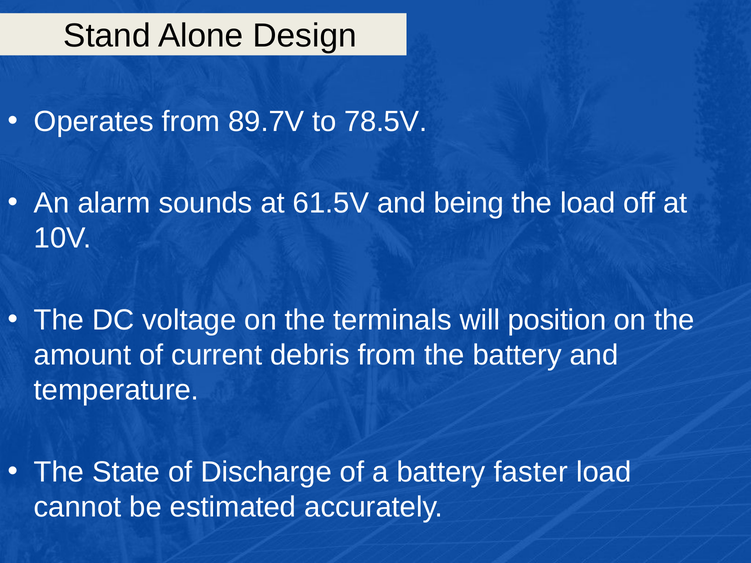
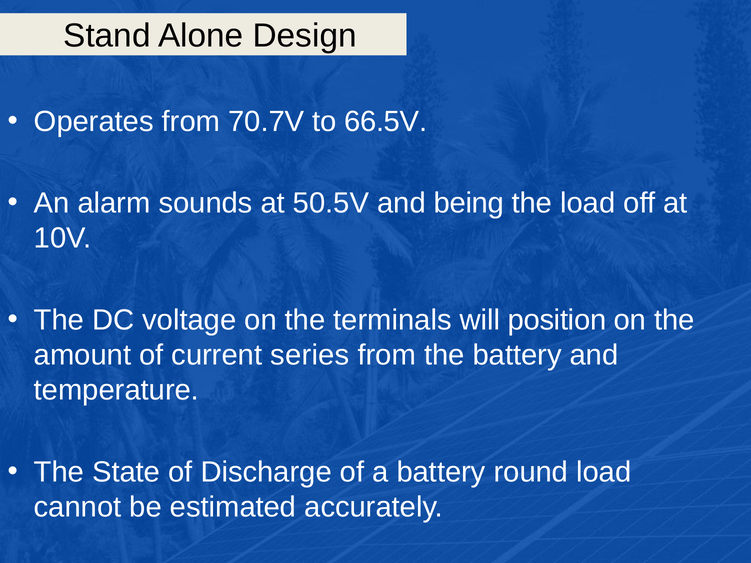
89.7V: 89.7V -> 70.7V
78.5V: 78.5V -> 66.5V
61.5V: 61.5V -> 50.5V
debris: debris -> series
faster: faster -> round
